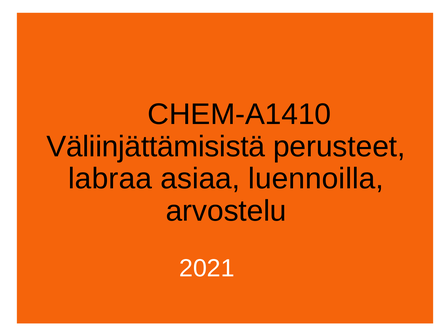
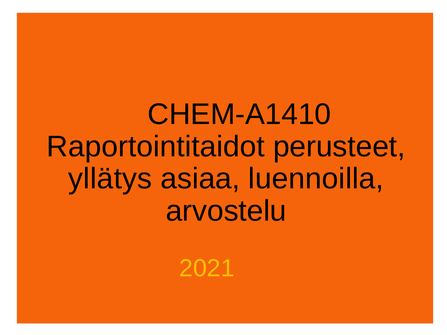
Väliinjättämisistä: Väliinjättämisistä -> Raportointitaidot
labraa: labraa -> yllätys
2021 colour: white -> yellow
